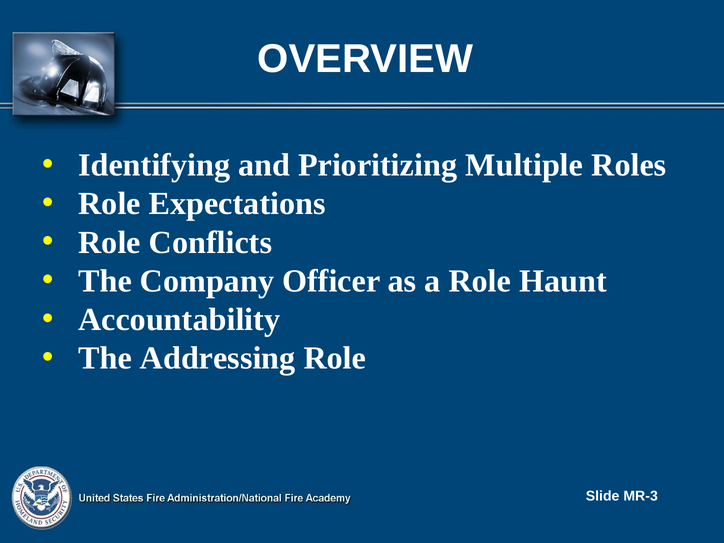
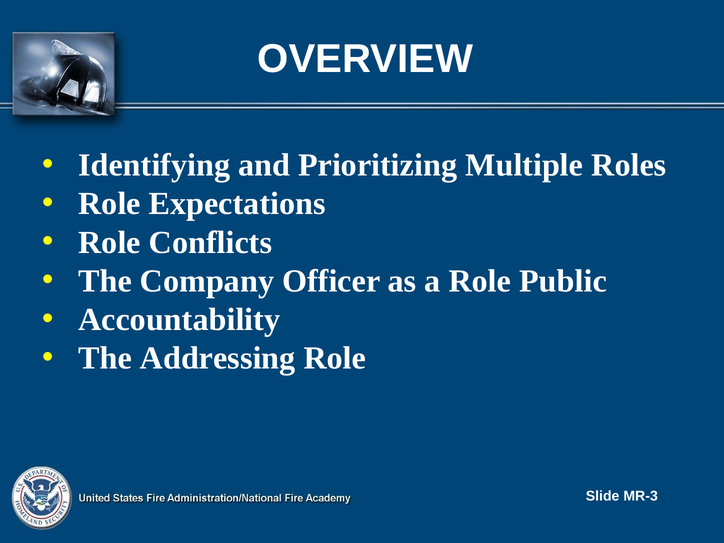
Haunt: Haunt -> Public
